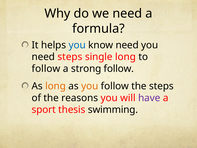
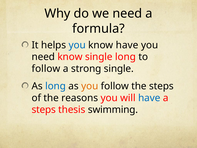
know need: need -> have
need steps: steps -> know
strong follow: follow -> single
long at (56, 86) colour: orange -> blue
have at (149, 98) colour: purple -> blue
sport at (44, 110): sport -> steps
